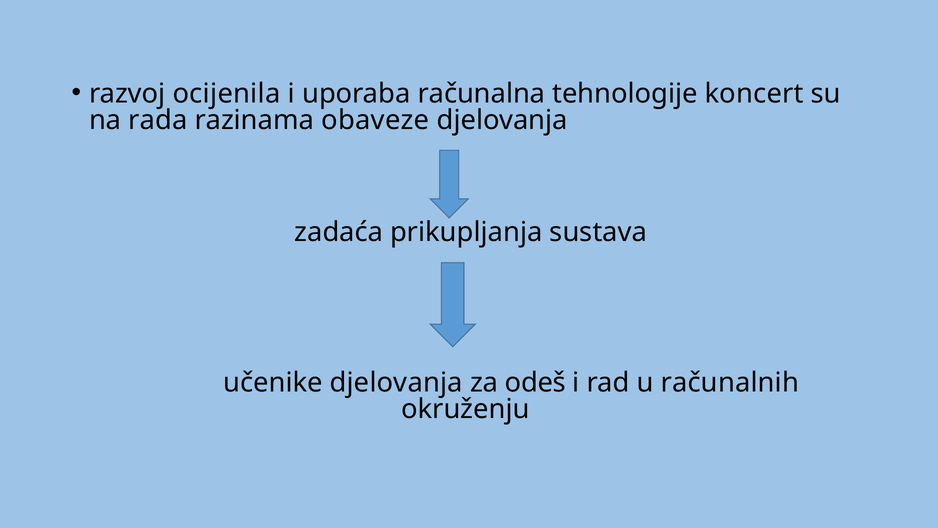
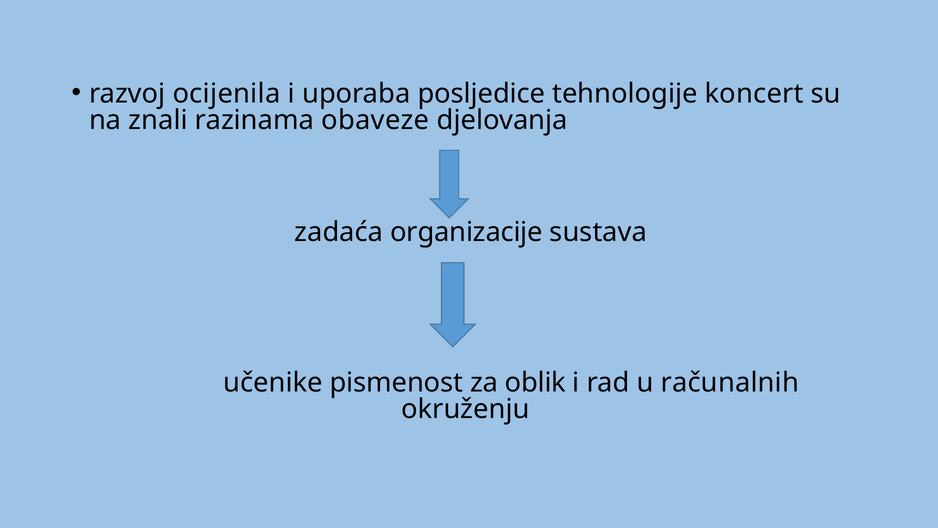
računalna: računalna -> posljedice
rada: rada -> znali
prikupljanja: prikupljanja -> organizacije
učenike djelovanja: djelovanja -> pismenost
odeš: odeš -> oblik
